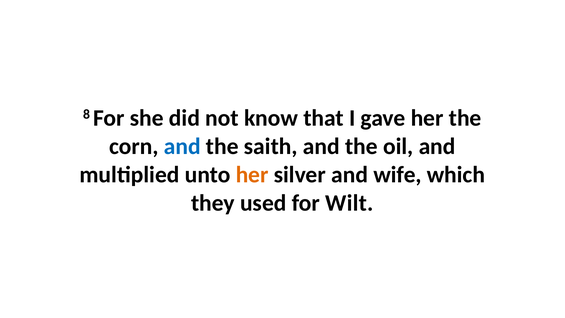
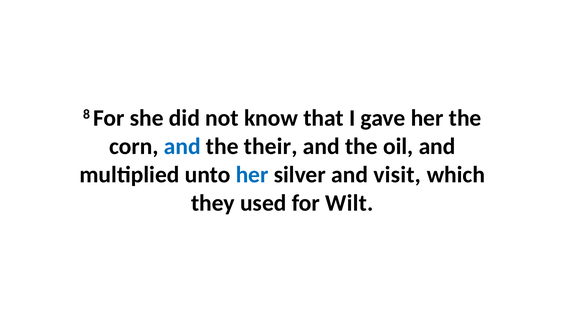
saith: saith -> their
her at (252, 175) colour: orange -> blue
wife: wife -> visit
